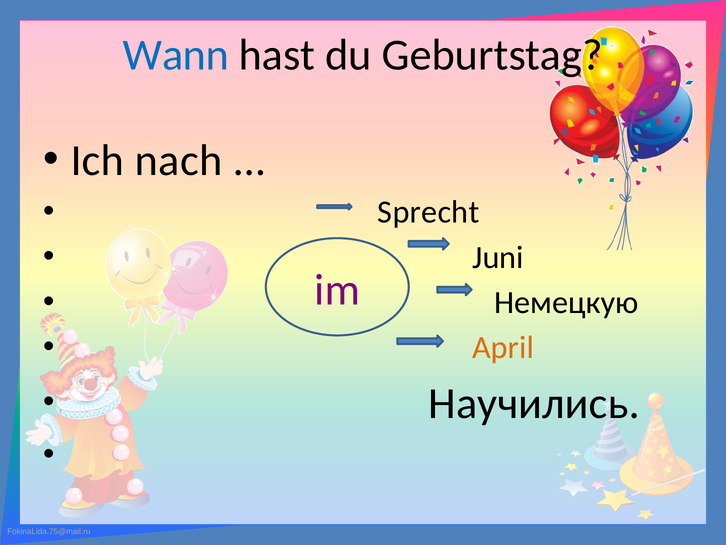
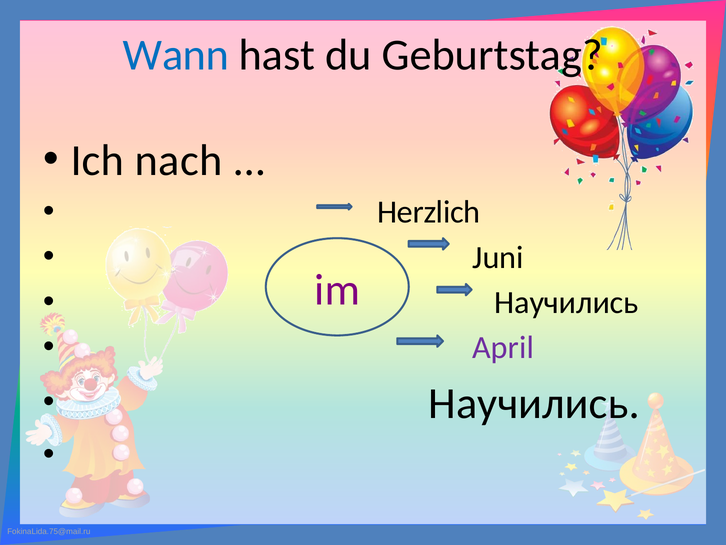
Sprecht: Sprecht -> Herzlich
Немецкую at (566, 302): Немецкую -> Научились
April colour: orange -> purple
